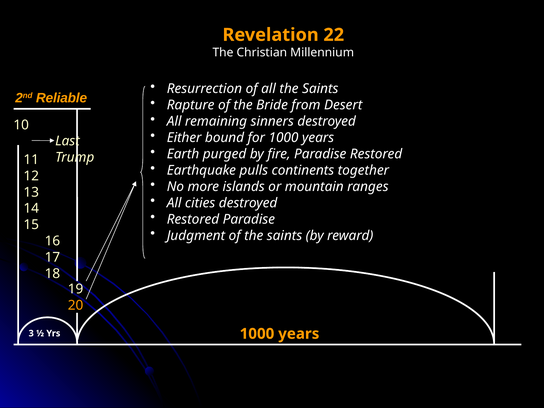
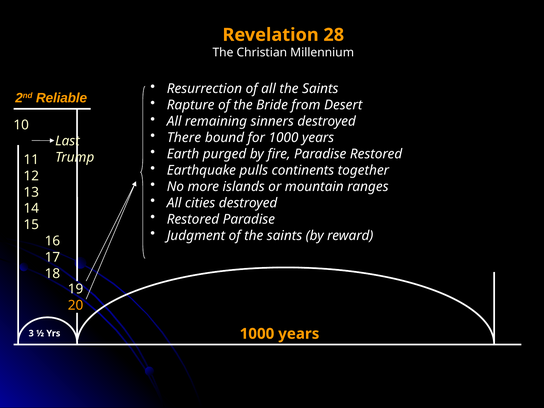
22: 22 -> 28
Either: Either -> There
